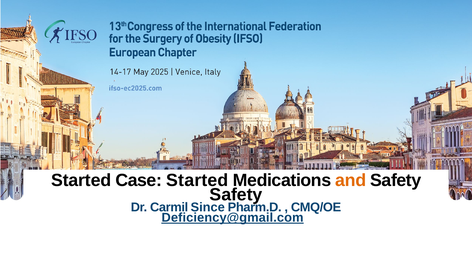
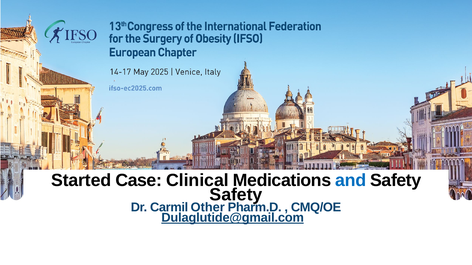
Case Started: Started -> Clinical
and colour: orange -> blue
Since: Since -> Other
Deficiency@gmail.com: Deficiency@gmail.com -> Dulaglutide@gmail.com
